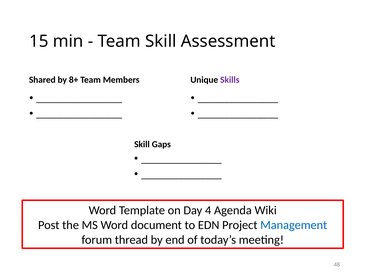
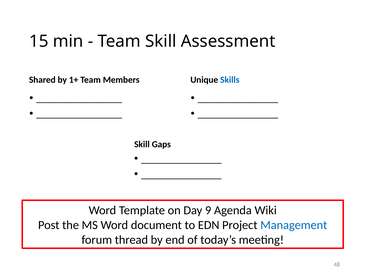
8+: 8+ -> 1+
Skills colour: purple -> blue
4: 4 -> 9
